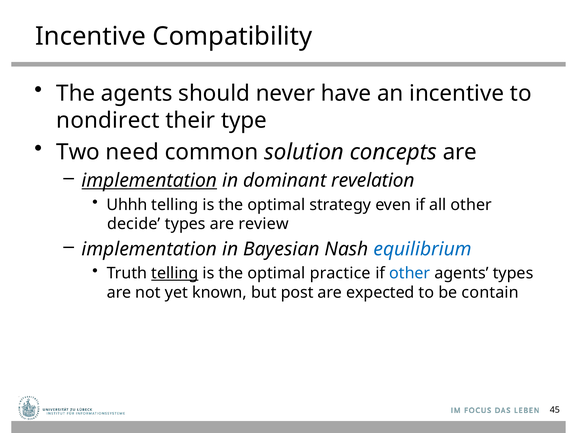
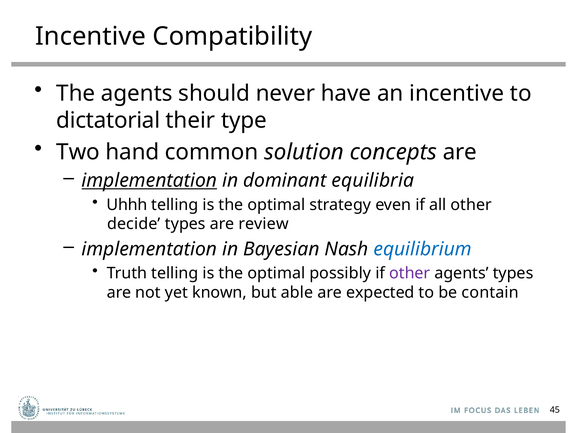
nondirect: nondirect -> dictatorial
need: need -> hand
revelation: revelation -> equilibria
telling at (175, 273) underline: present -> none
practice: practice -> possibly
other at (410, 273) colour: blue -> purple
post: post -> able
